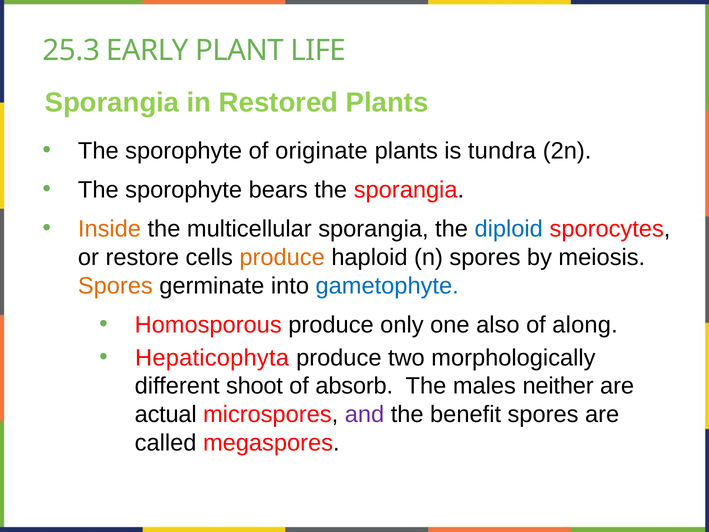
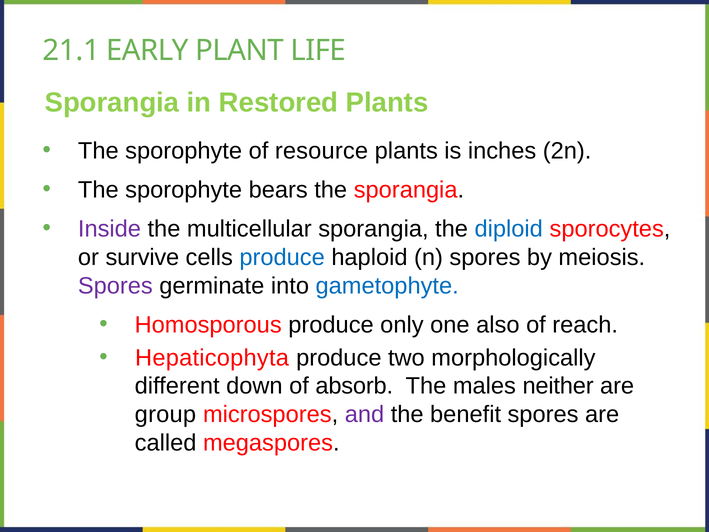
25.3: 25.3 -> 21.1
originate: originate -> resource
tundra: tundra -> inches
Inside colour: orange -> purple
restore: restore -> survive
produce at (282, 257) colour: orange -> blue
Spores at (115, 286) colour: orange -> purple
along: along -> reach
shoot: shoot -> down
actual: actual -> group
